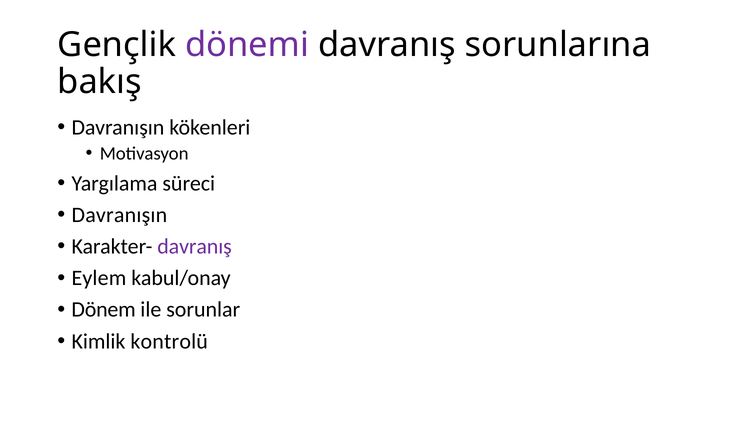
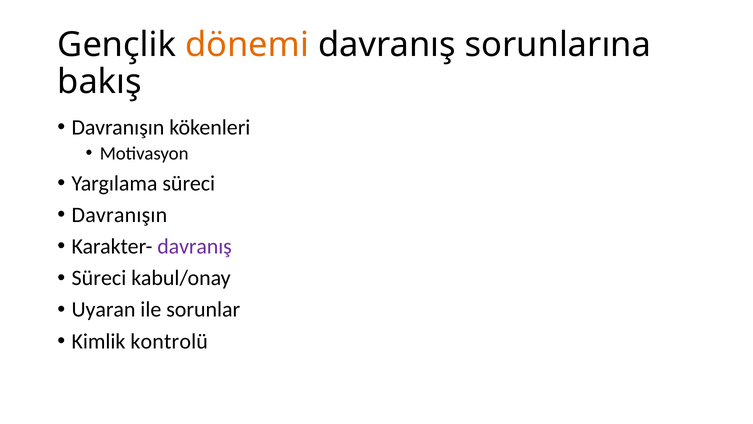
dönemi colour: purple -> orange
Eylem at (99, 278): Eylem -> Süreci
Dönem: Dönem -> Uyaran
